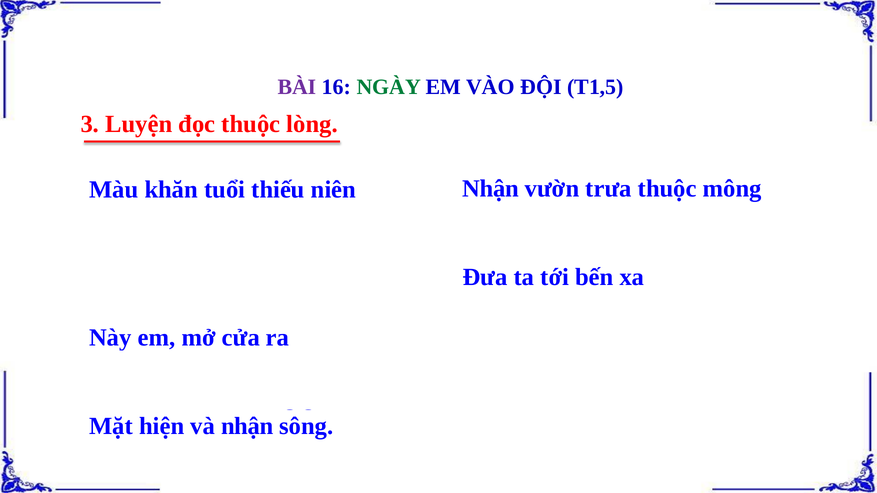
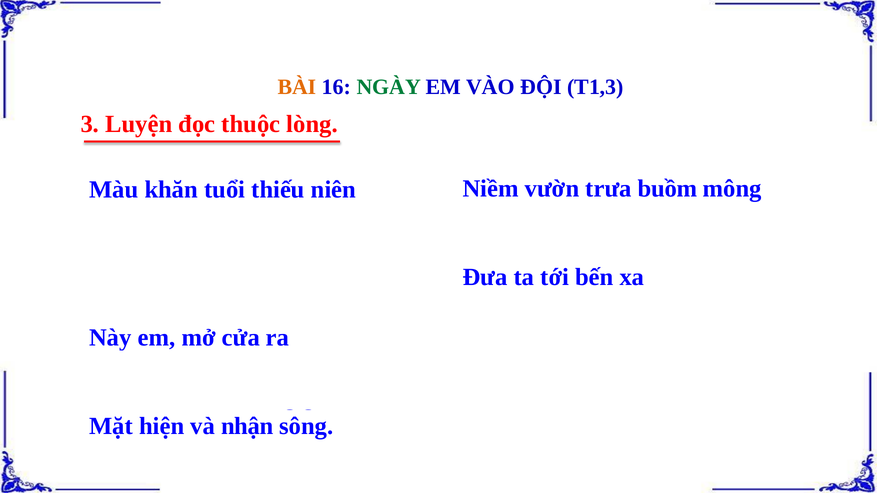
BÀI colour: purple -> orange
T1,5: T1,5 -> T1,3
Nhận at (491, 188): Nhận -> Niềm
trưa thuộc: thuộc -> buồm
